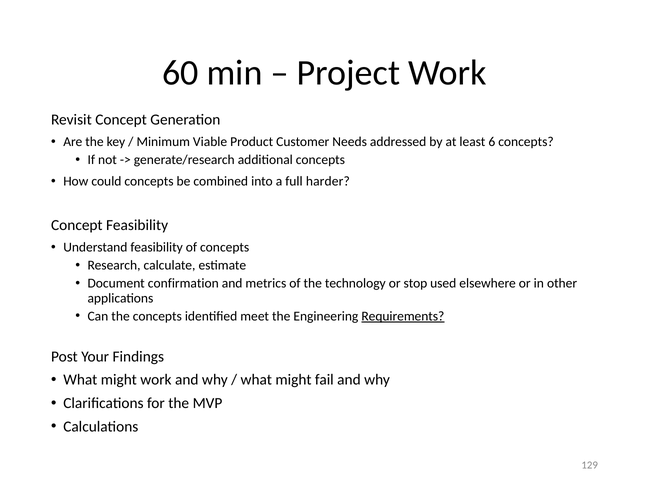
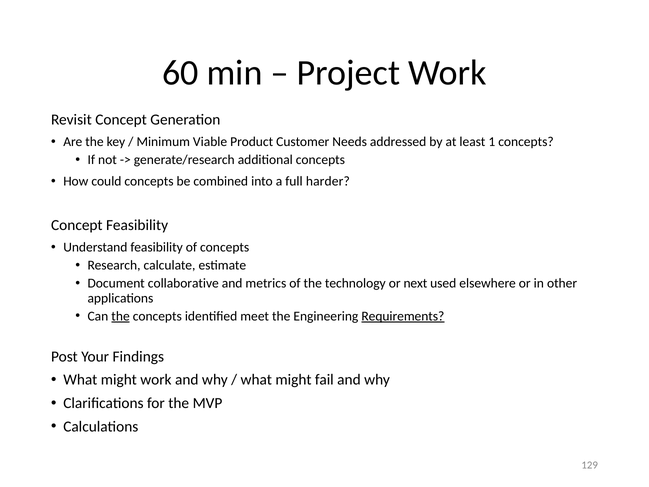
6: 6 -> 1
confirmation: confirmation -> collaborative
stop: stop -> next
the at (121, 316) underline: none -> present
